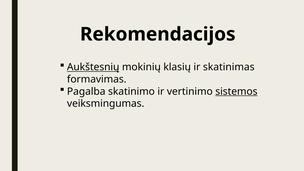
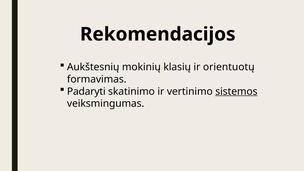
Aukštesnių underline: present -> none
skatinimas: skatinimas -> orientuotų
Pagalba: Pagalba -> Padaryti
